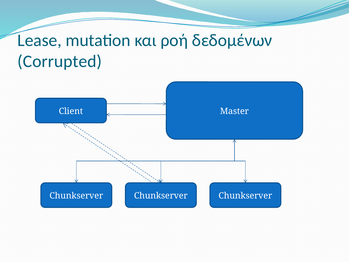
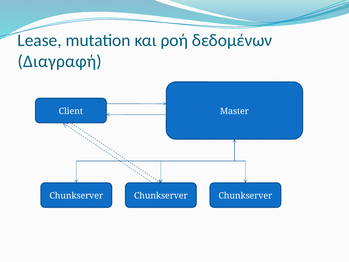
Corrupted: Corrupted -> Διαγραφή
